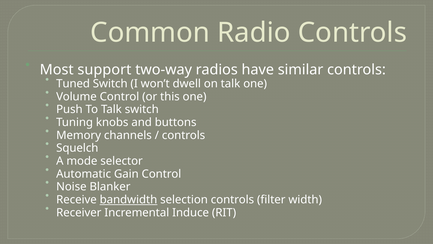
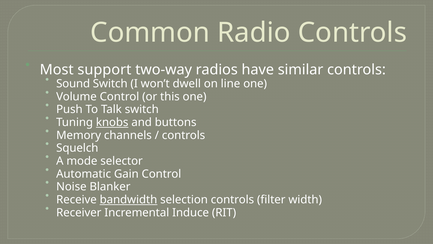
Tuned: Tuned -> Sound
on talk: talk -> line
knobs underline: none -> present
